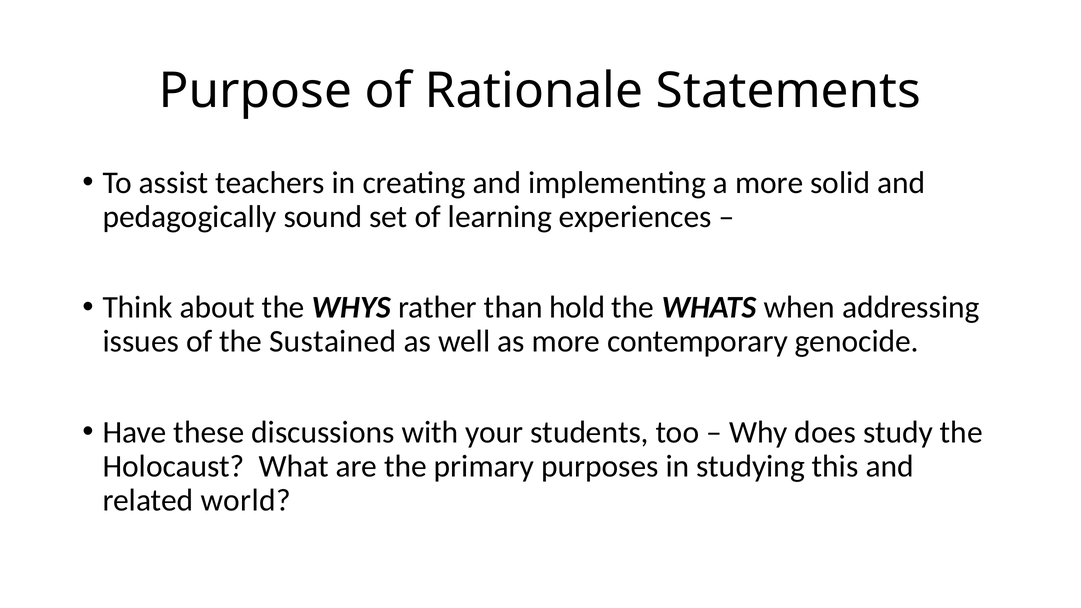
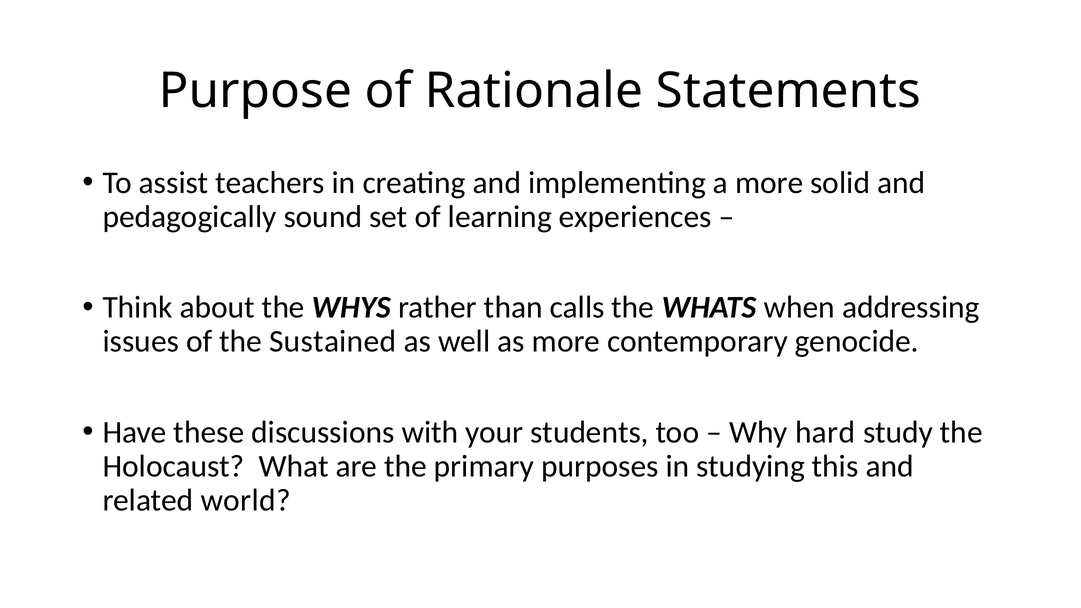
hold: hold -> calls
does: does -> hard
